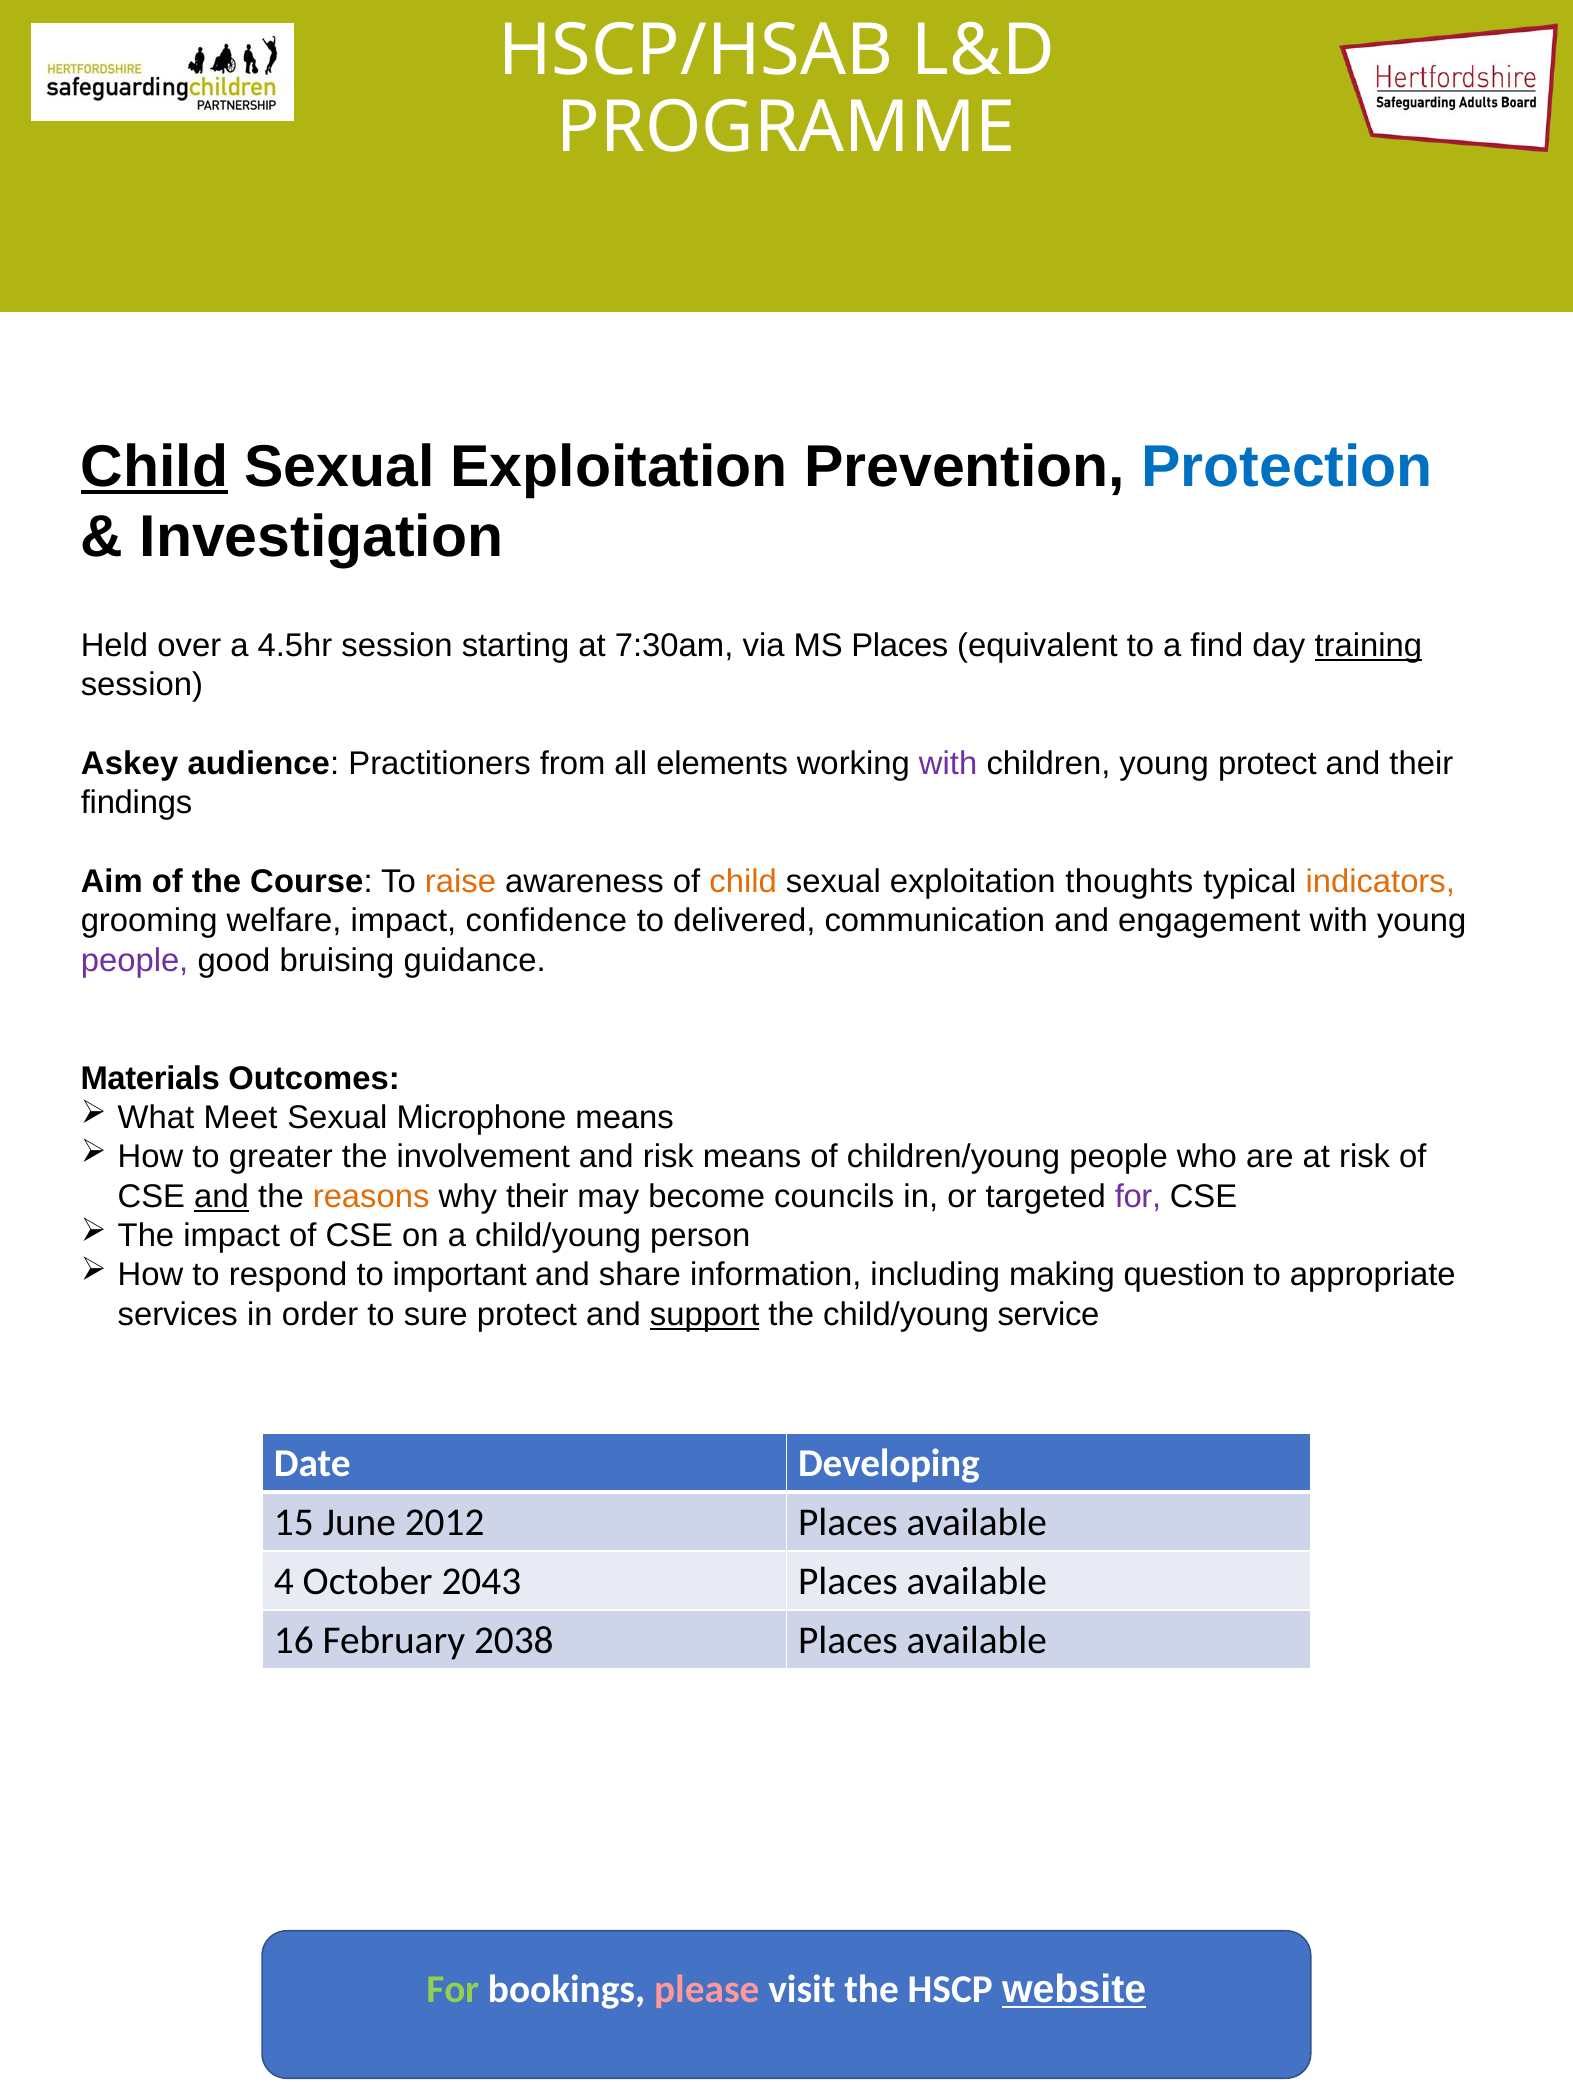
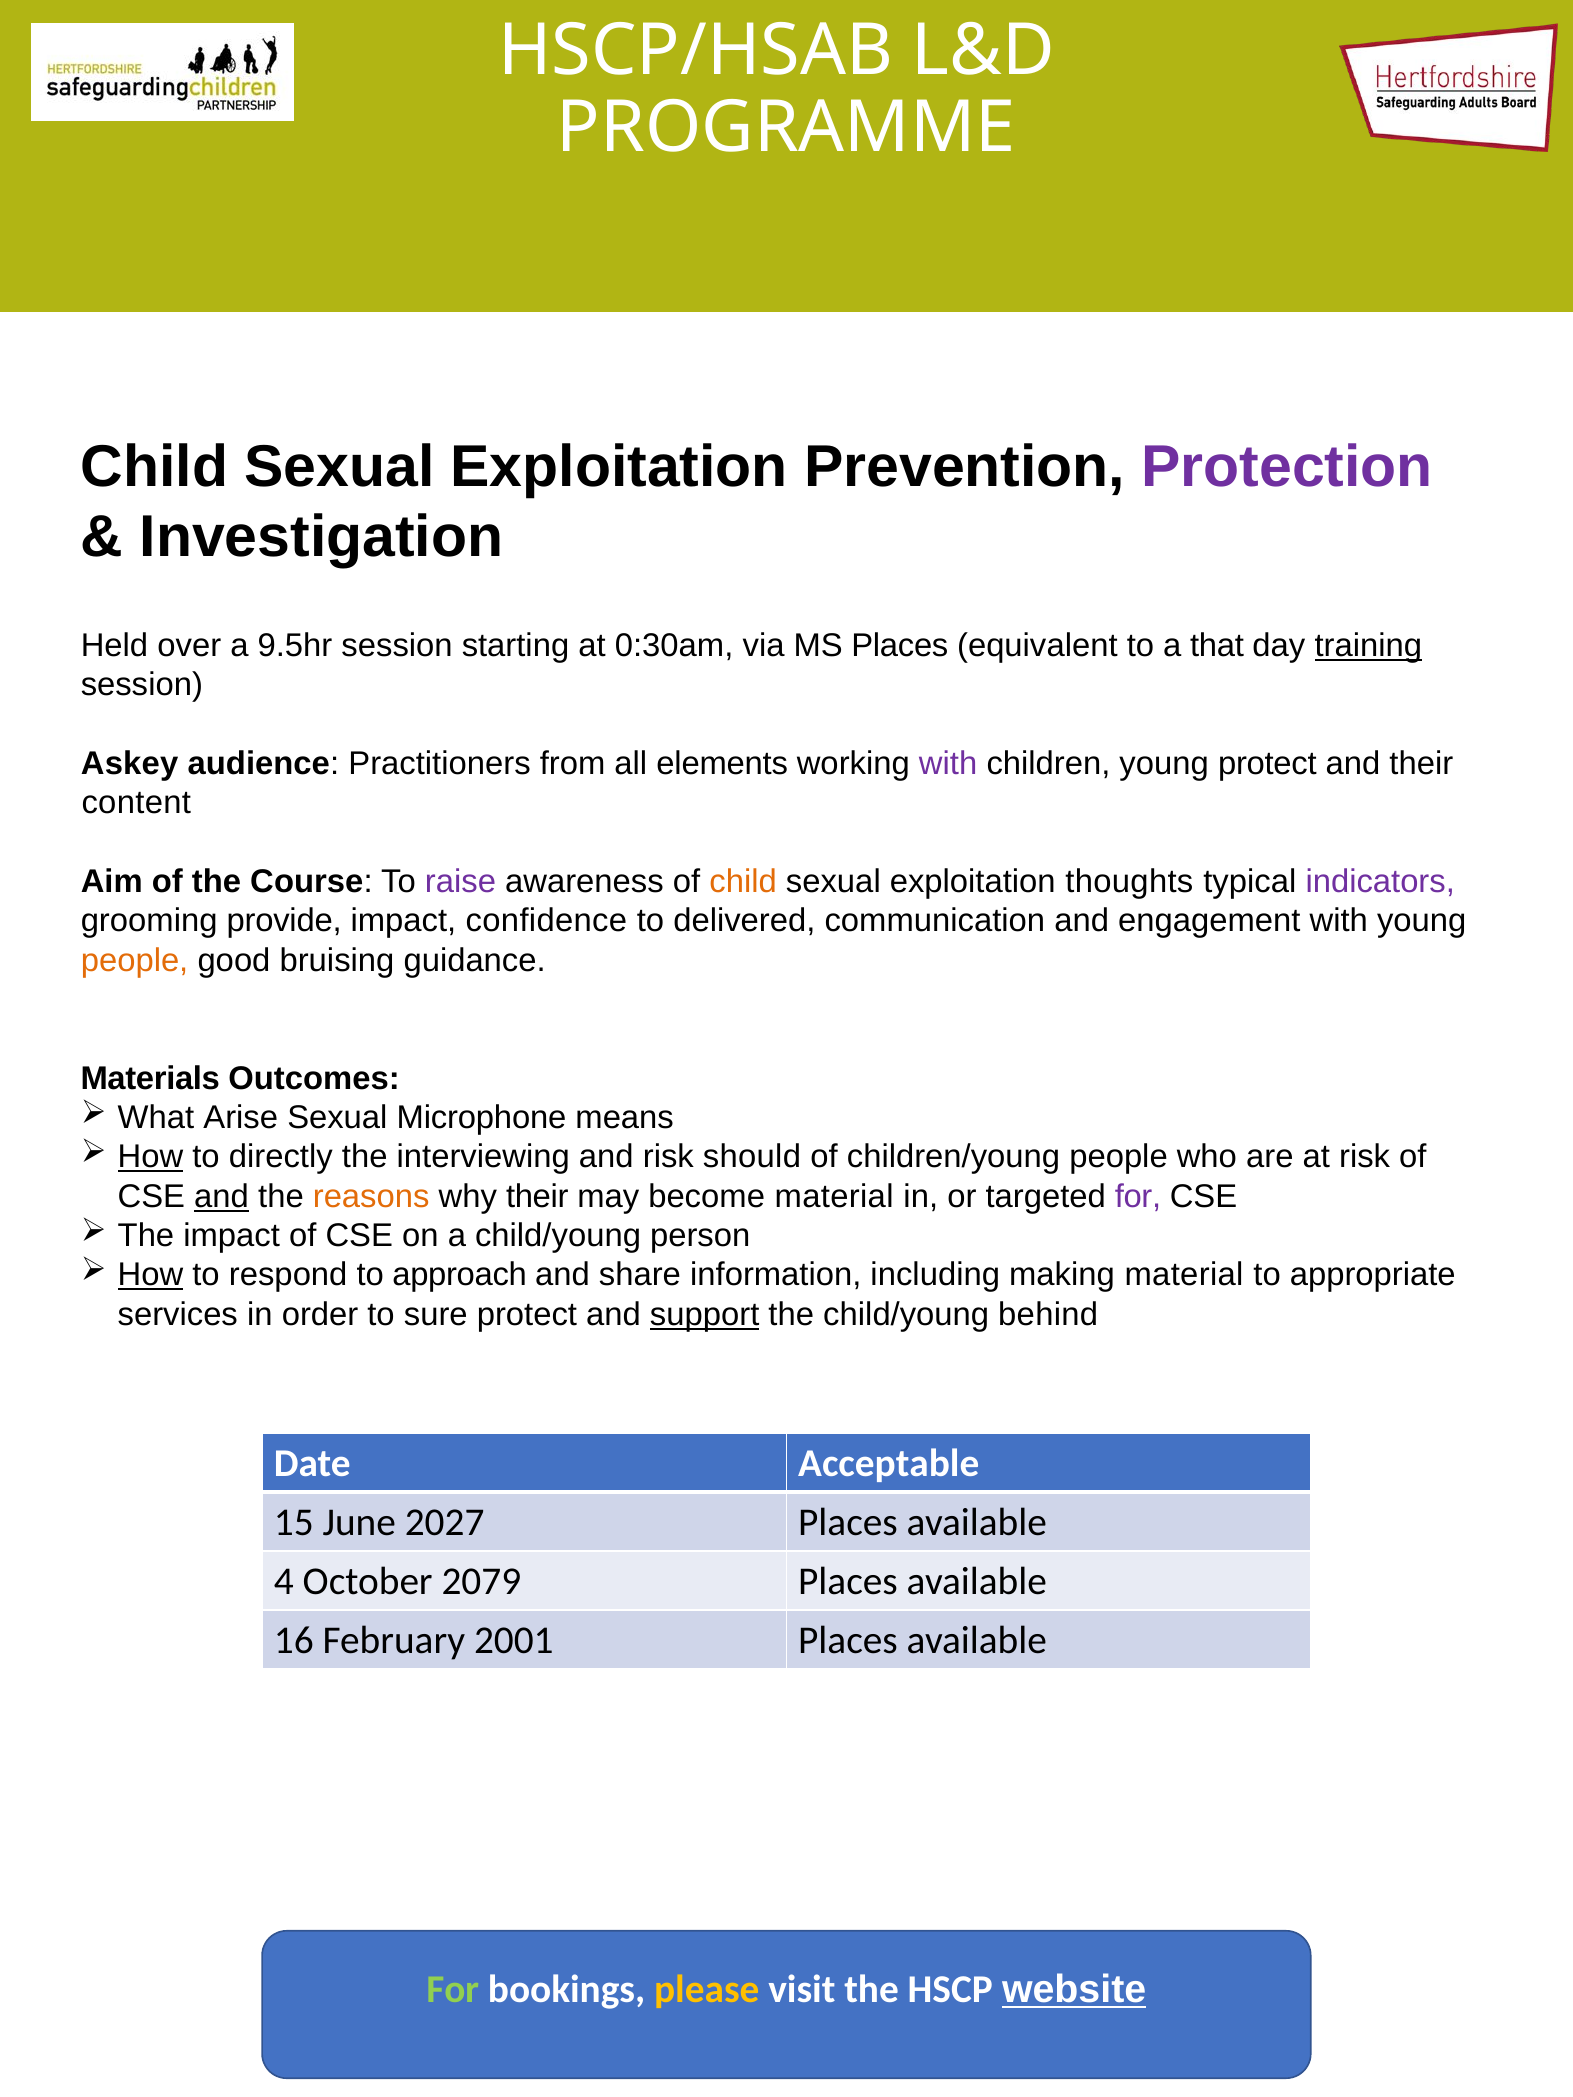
Child at (154, 467) underline: present -> none
Protection colour: blue -> purple
4.5hr: 4.5hr -> 9.5hr
7:30am: 7:30am -> 0:30am
find: find -> that
findings: findings -> content
raise colour: orange -> purple
indicators colour: orange -> purple
welfare: welfare -> provide
people at (135, 961) colour: purple -> orange
Meet: Meet -> Arise
How at (151, 1157) underline: none -> present
greater: greater -> directly
involvement: involvement -> interviewing
risk means: means -> should
become councils: councils -> material
How at (151, 1275) underline: none -> present
important: important -> approach
making question: question -> material
service: service -> behind
Developing: Developing -> Acceptable
2012: 2012 -> 2027
2043: 2043 -> 2079
2038: 2038 -> 2001
please colour: pink -> yellow
